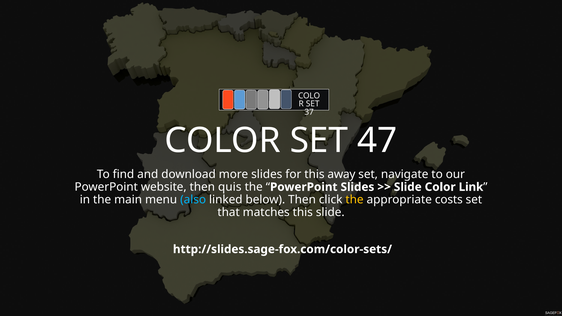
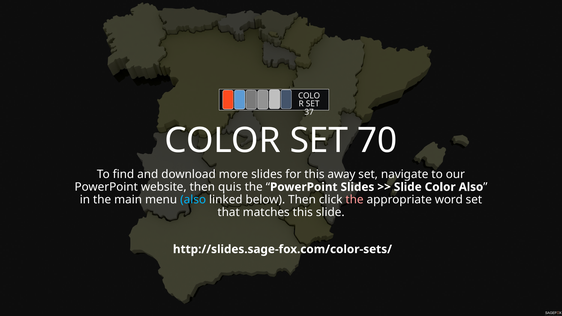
47: 47 -> 70
Color Link: Link -> Also
the at (355, 200) colour: yellow -> pink
costs: costs -> word
